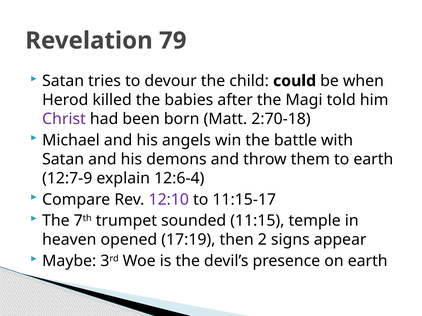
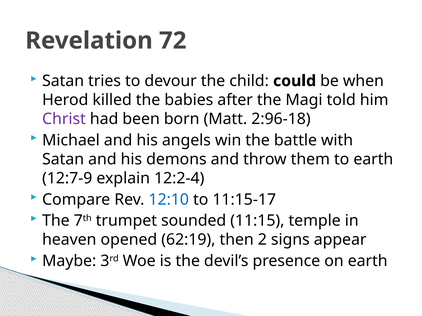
79: 79 -> 72
2:70-18: 2:70-18 -> 2:96-18
12:6-4: 12:6-4 -> 12:2-4
12:10 colour: purple -> blue
17:19: 17:19 -> 62:19
